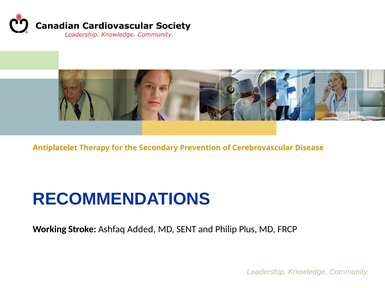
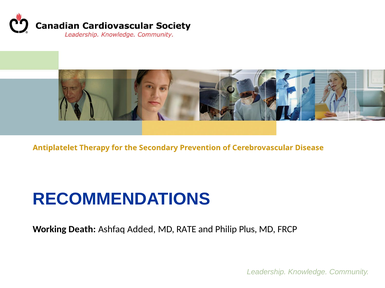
Stroke: Stroke -> Death
SENT: SENT -> RATE
